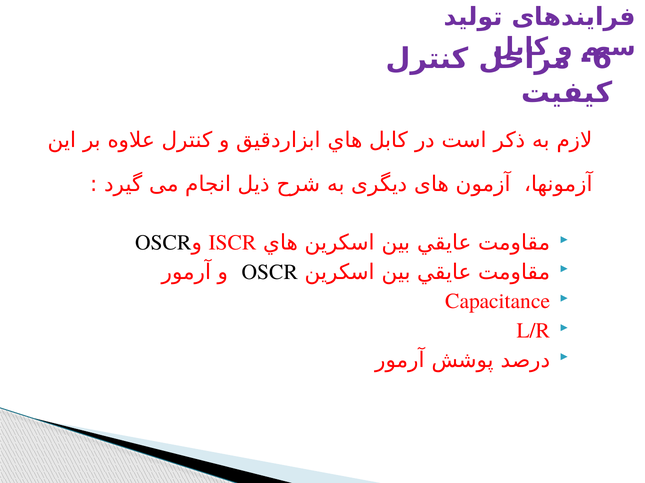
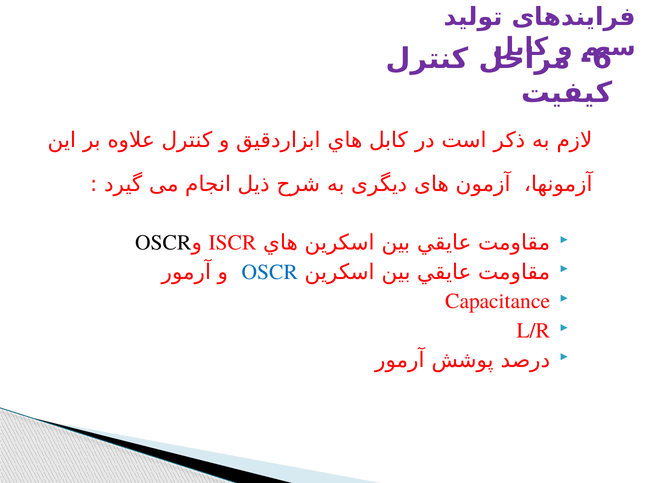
OSCR at (270, 272) colour: black -> blue
